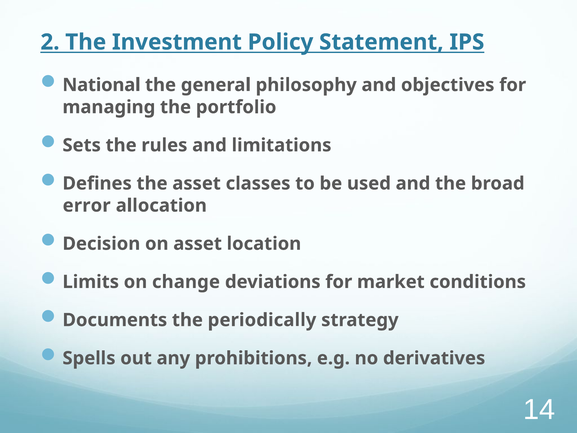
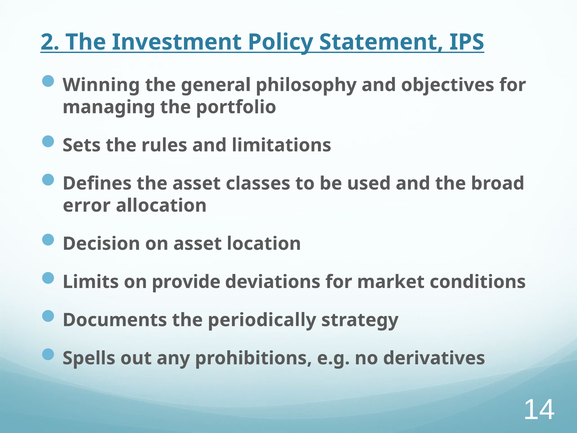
National: National -> Winning
change: change -> provide
